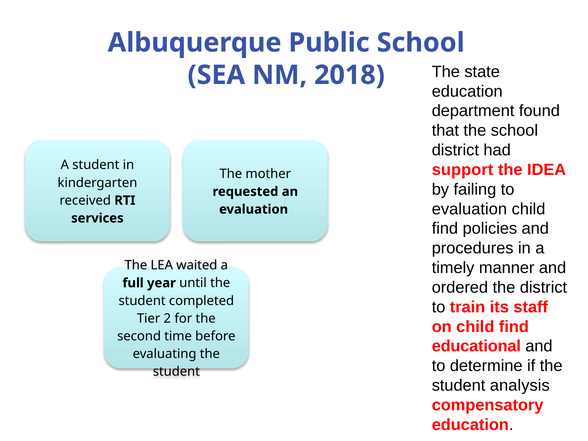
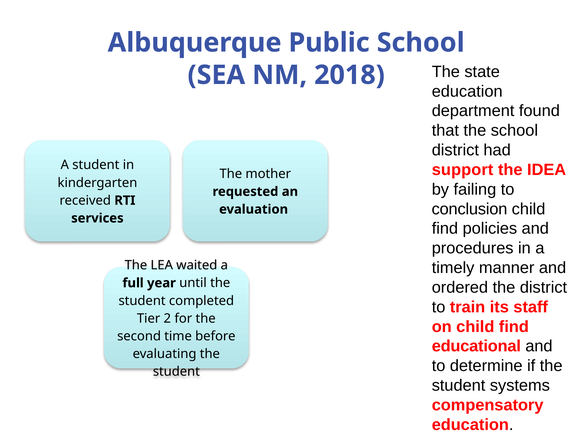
evaluation at (469, 209): evaluation -> conclusion
analysis: analysis -> systems
